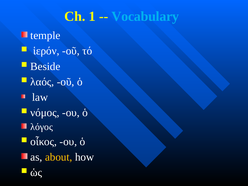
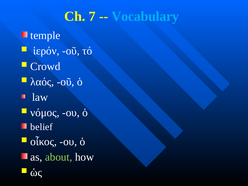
1: 1 -> 7
Beside: Beside -> Crowd
λόγος: λόγος -> belief
about colour: yellow -> light green
